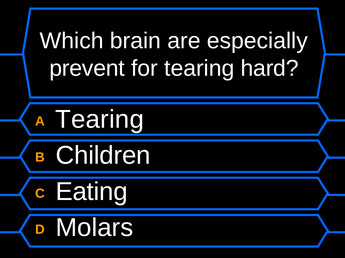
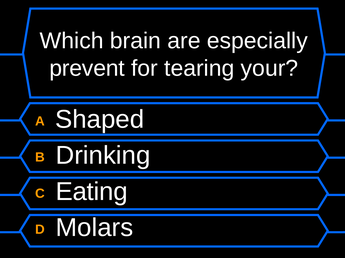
hard: hard -> your
A Tearing: Tearing -> Shaped
Children: Children -> Drinking
